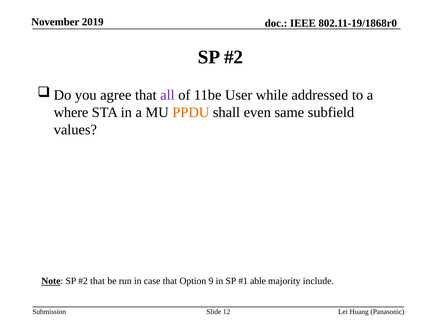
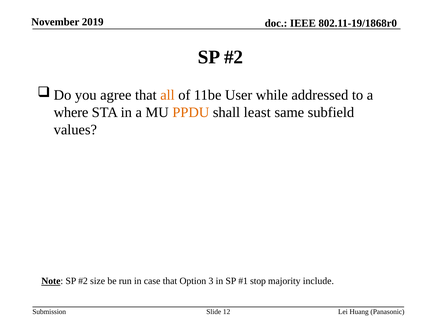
all colour: purple -> orange
even: even -> least
that at (98, 281): that -> size
9: 9 -> 3
able: able -> stop
